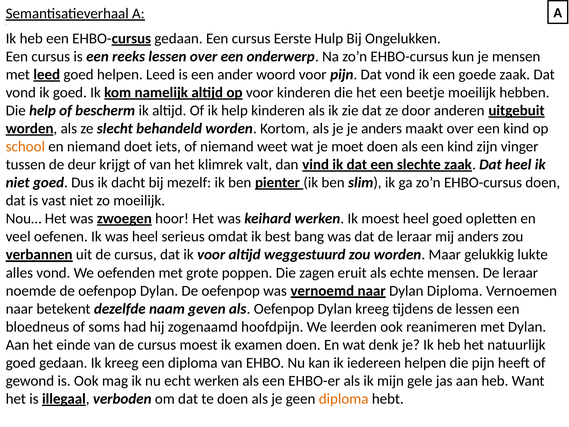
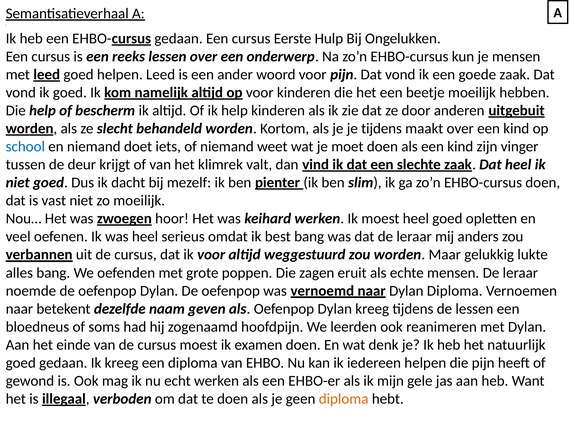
je anders: anders -> tijdens
school colour: orange -> blue
alles vond: vond -> bang
